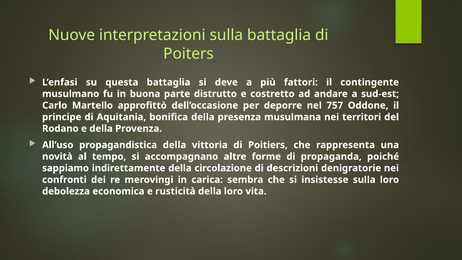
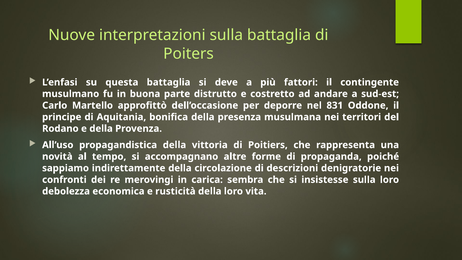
757: 757 -> 831
